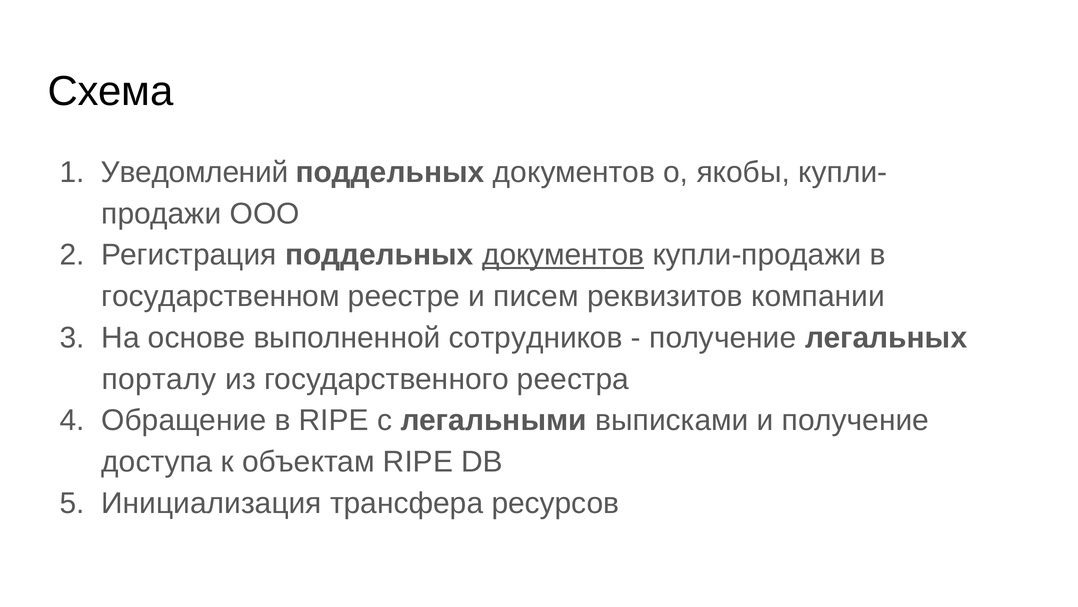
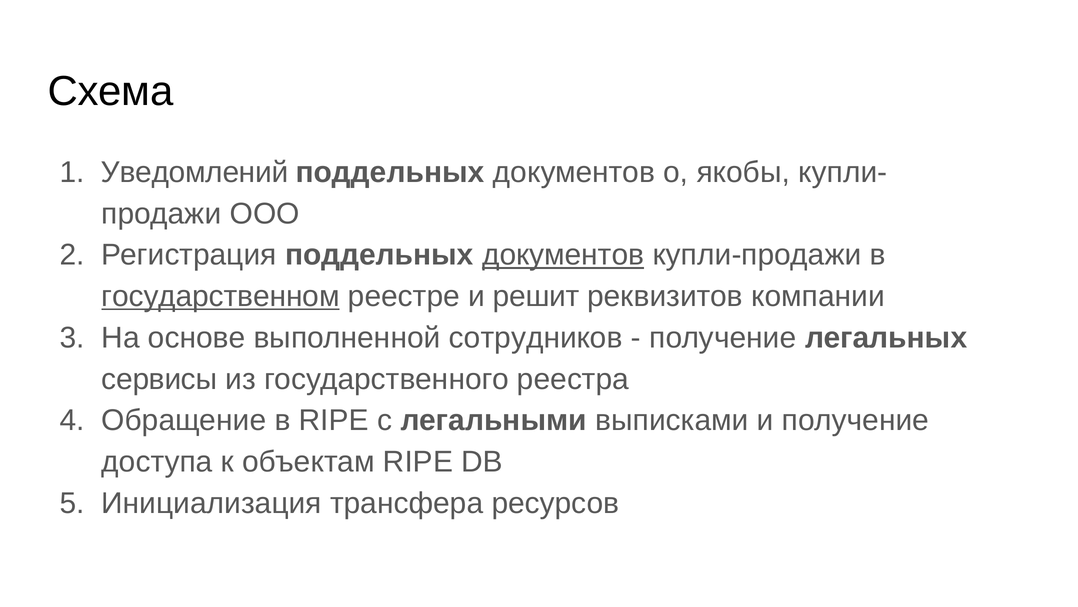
государственном underline: none -> present
писем: писем -> решит
порталу: порталу -> сервисы
